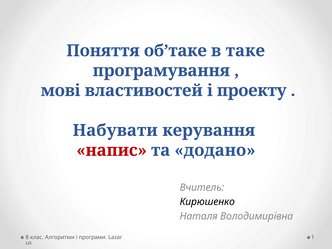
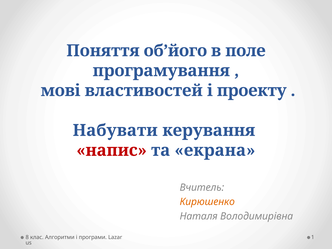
об’таке: об’таке -> об’його
таке: таке -> поле
додано: додано -> екрана
Кирюшенко colour: black -> orange
